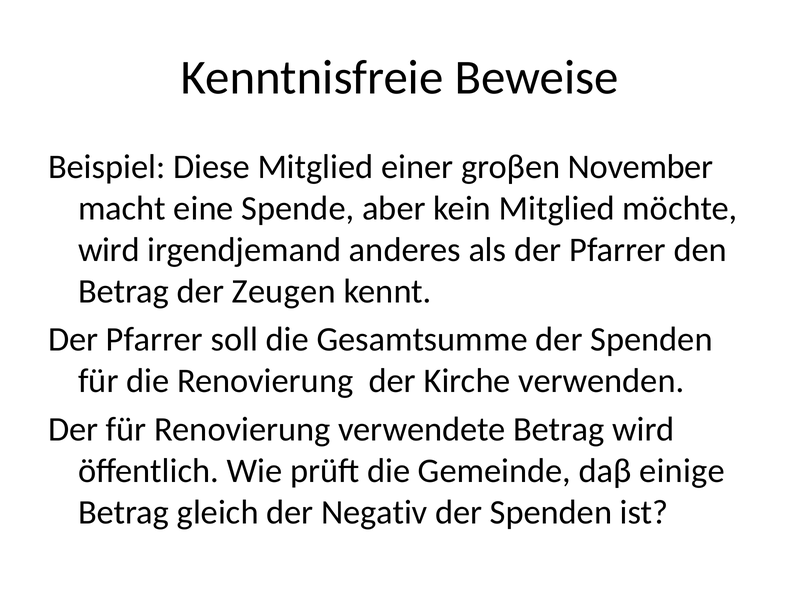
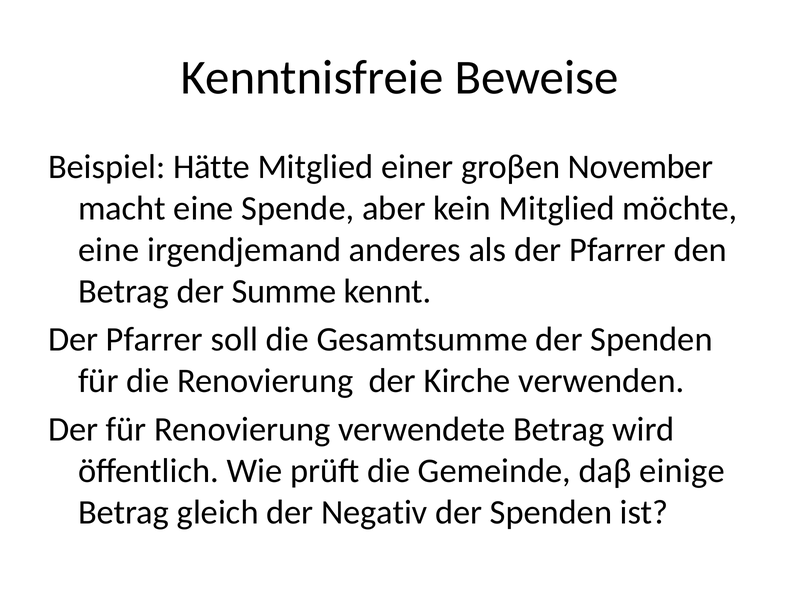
Diese: Diese -> Hätte
wird at (109, 250): wird -> eine
Zeugen: Zeugen -> Summe
